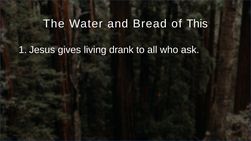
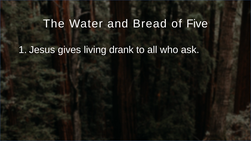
This: This -> Five
